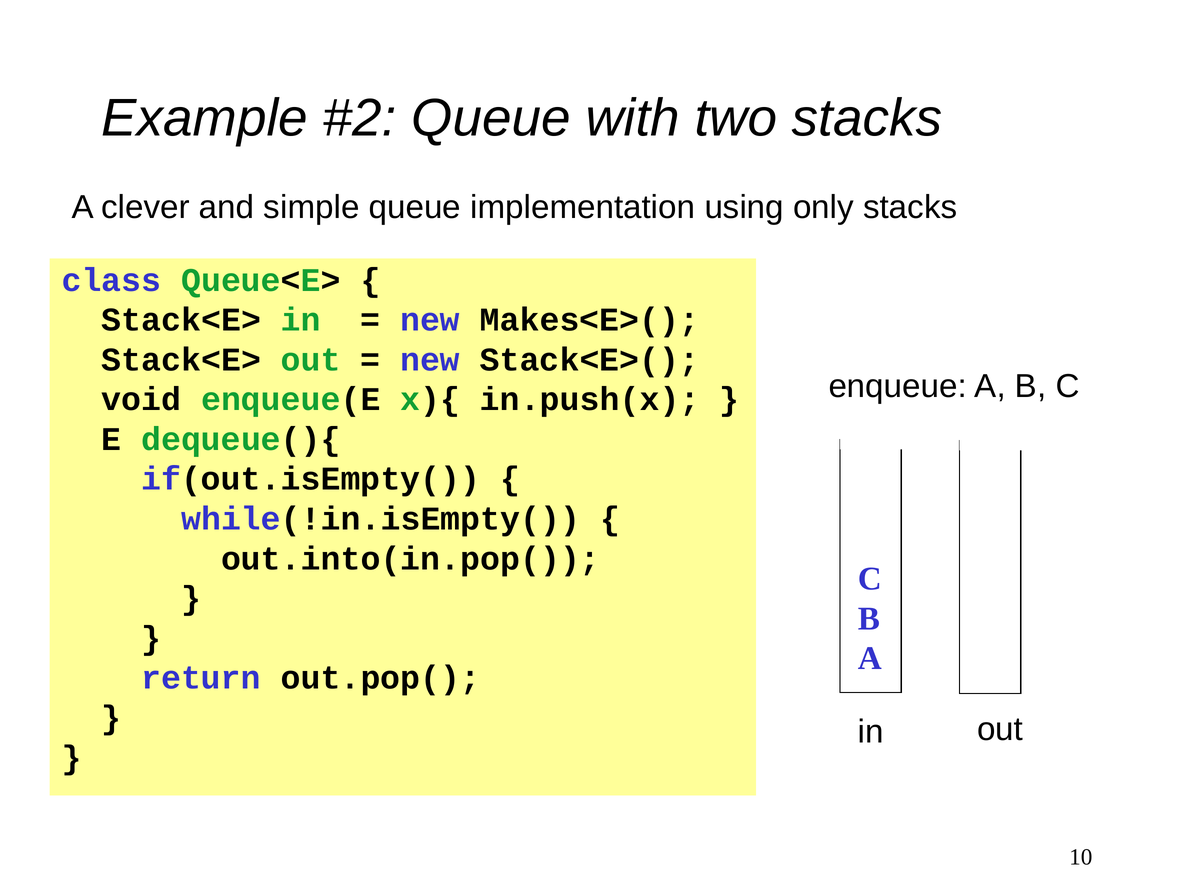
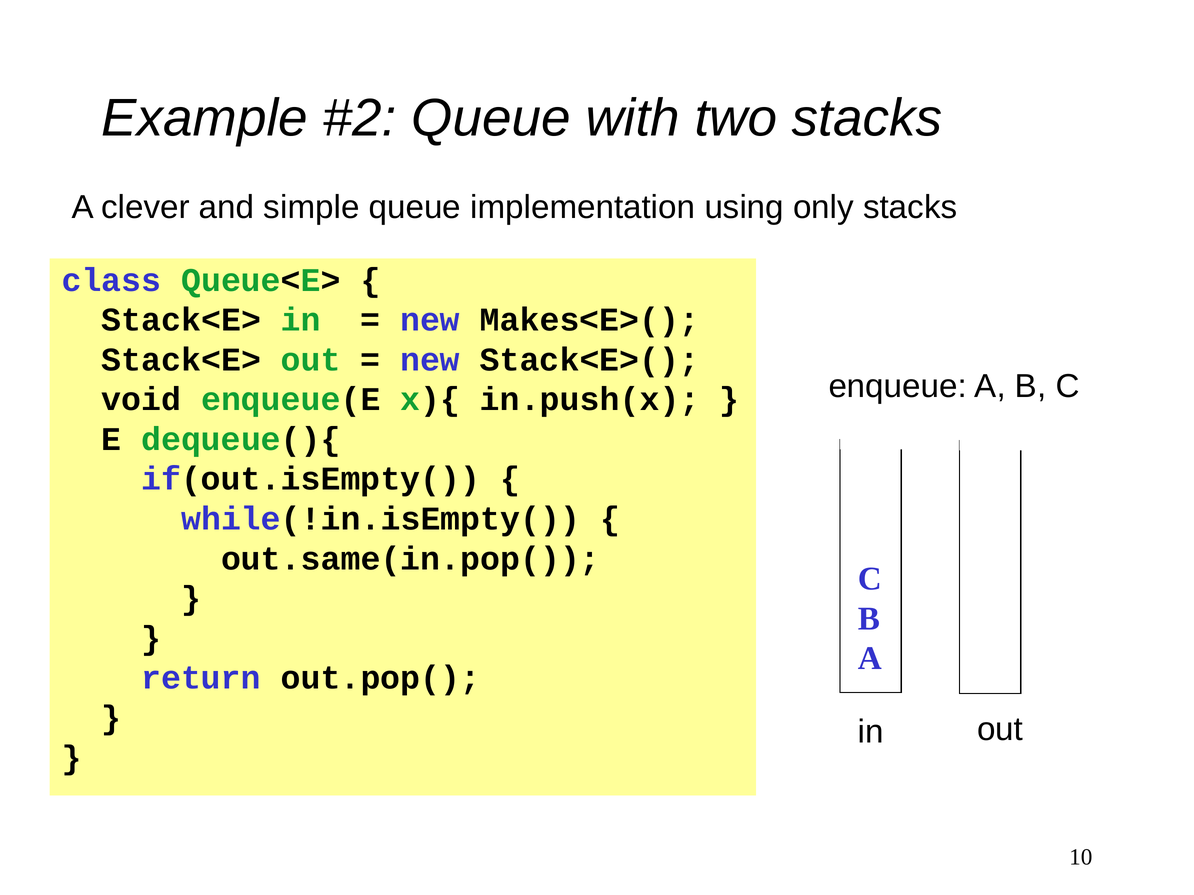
out.into(in.pop(: out.into(in.pop( -> out.same(in.pop(
